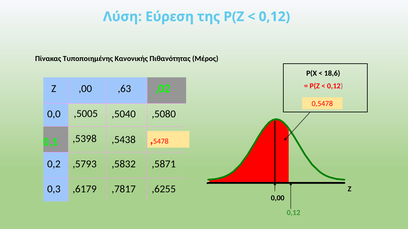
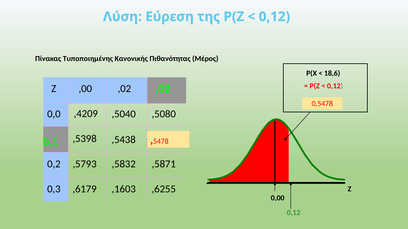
,00 ,63: ,63 -> ,02
,5005: ,5005 -> ,4209
,7817: ,7817 -> ,1603
